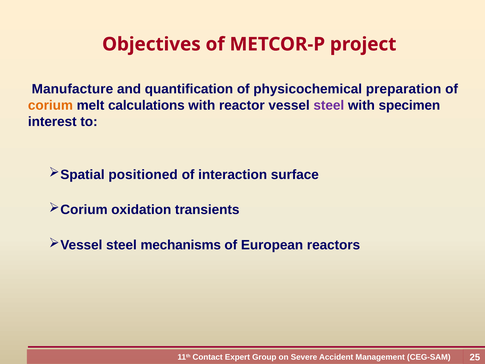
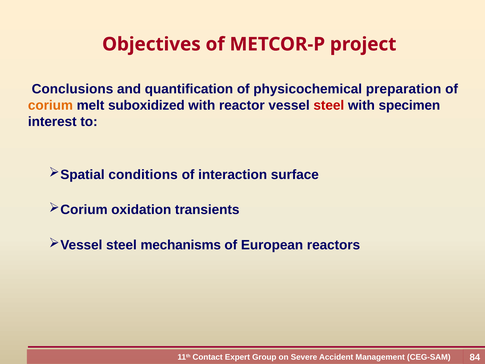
Manufacture: Manufacture -> Conclusions
calculations: calculations -> suboxidized
steel at (329, 105) colour: purple -> red
positioned: positioned -> conditions
25: 25 -> 84
